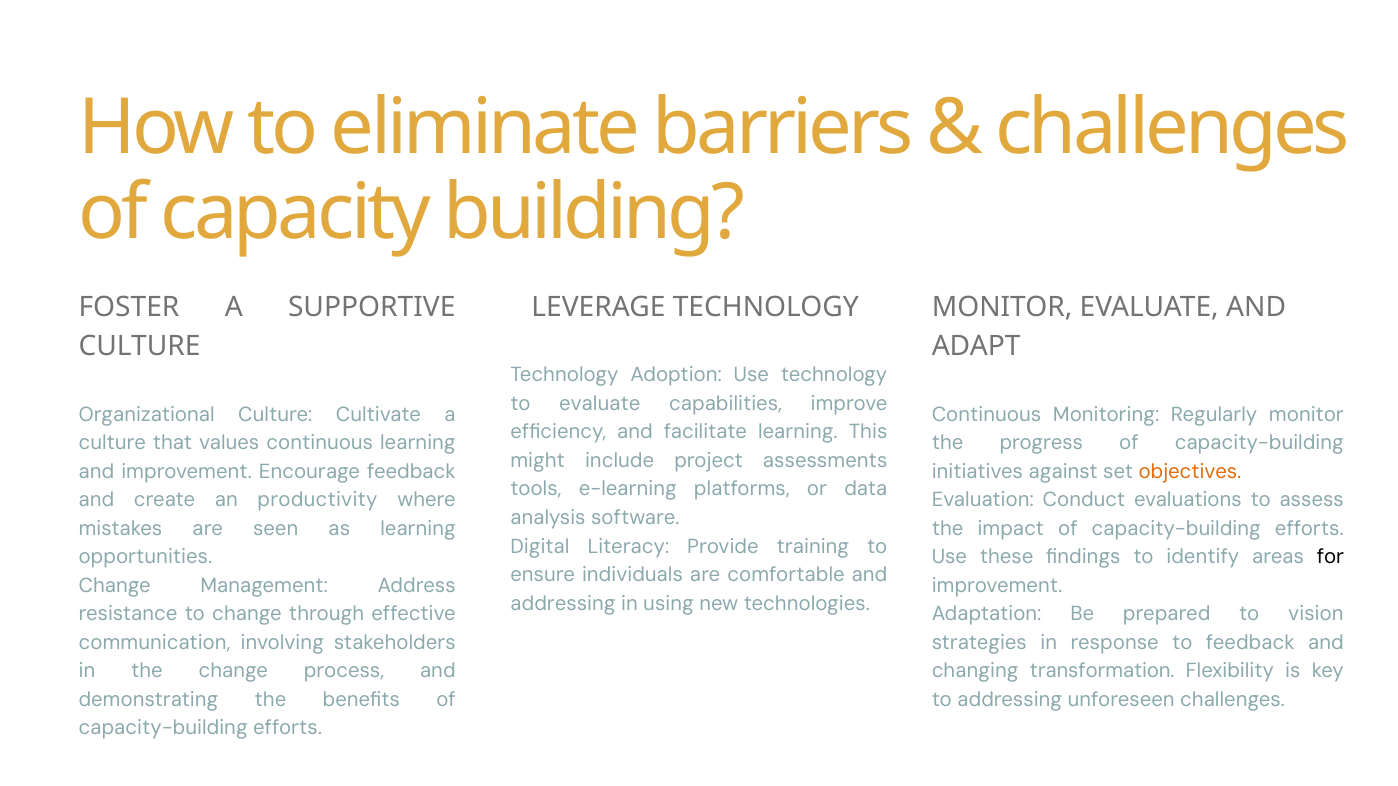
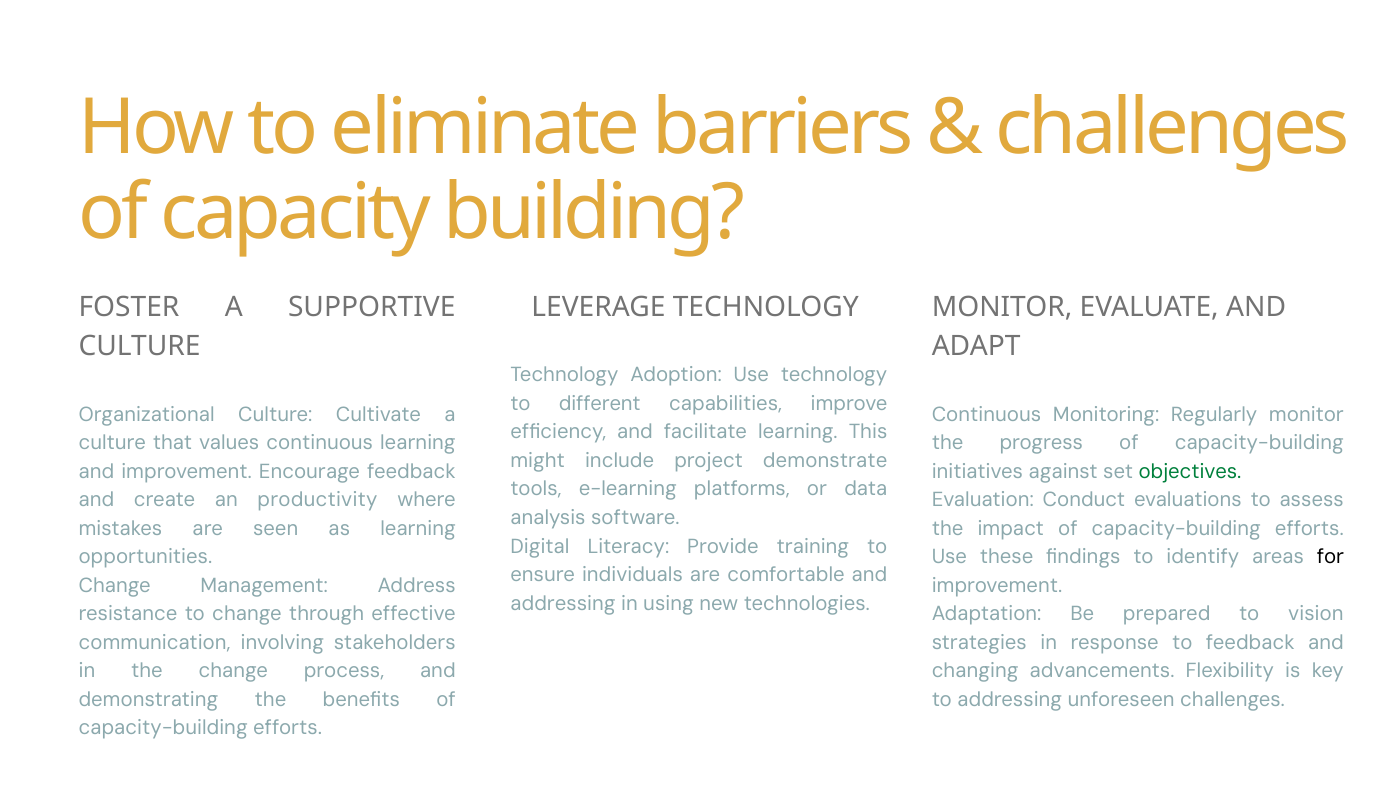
to evaluate: evaluate -> different
assessments: assessments -> demonstrate
objectives colour: orange -> green
transformation: transformation -> advancements
